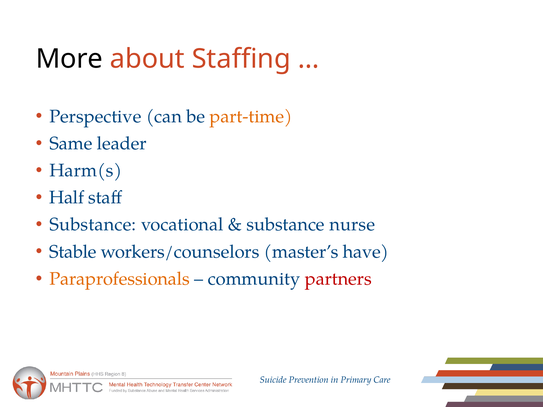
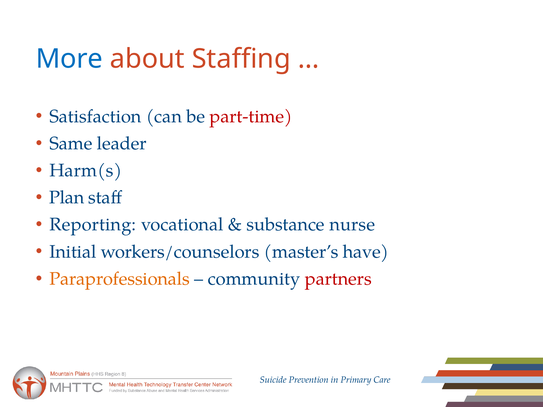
More colour: black -> blue
Perspective: Perspective -> Satisfaction
part-time colour: orange -> red
Half: Half -> Plan
Substance at (93, 225): Substance -> Reporting
Stable: Stable -> Initial
